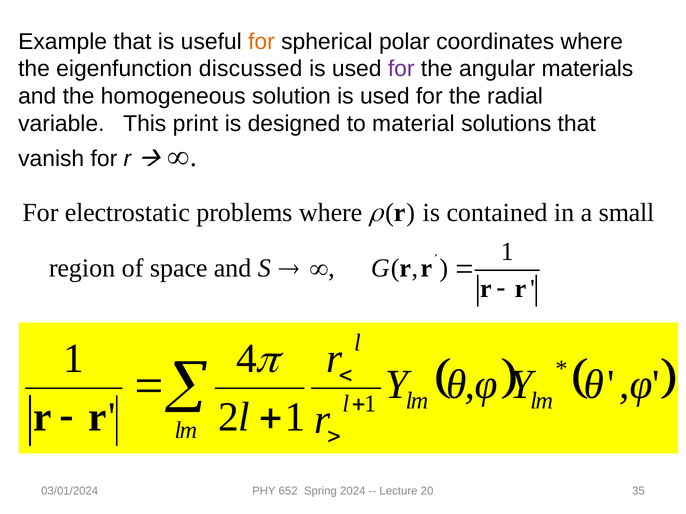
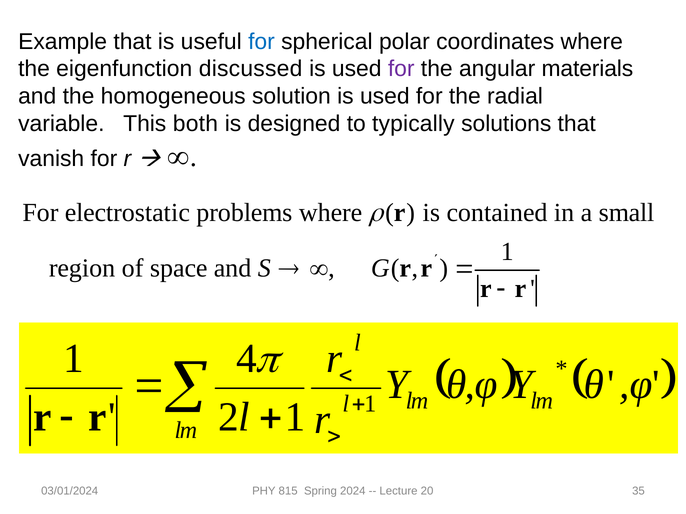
for at (261, 42) colour: orange -> blue
print: print -> both
material: material -> typically
652: 652 -> 815
